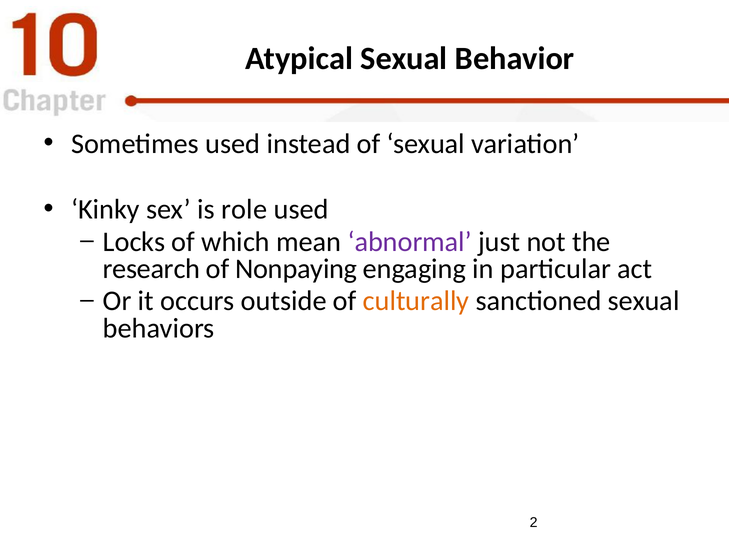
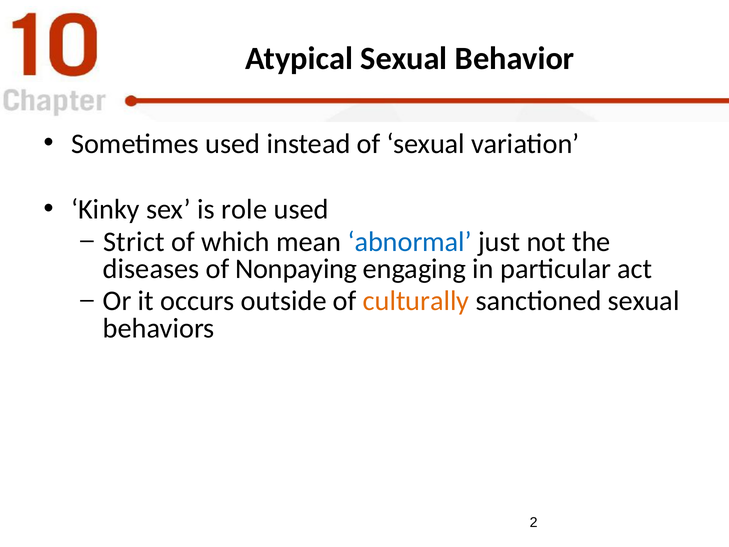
Locks: Locks -> Strict
abnormal colour: purple -> blue
research: research -> diseases
